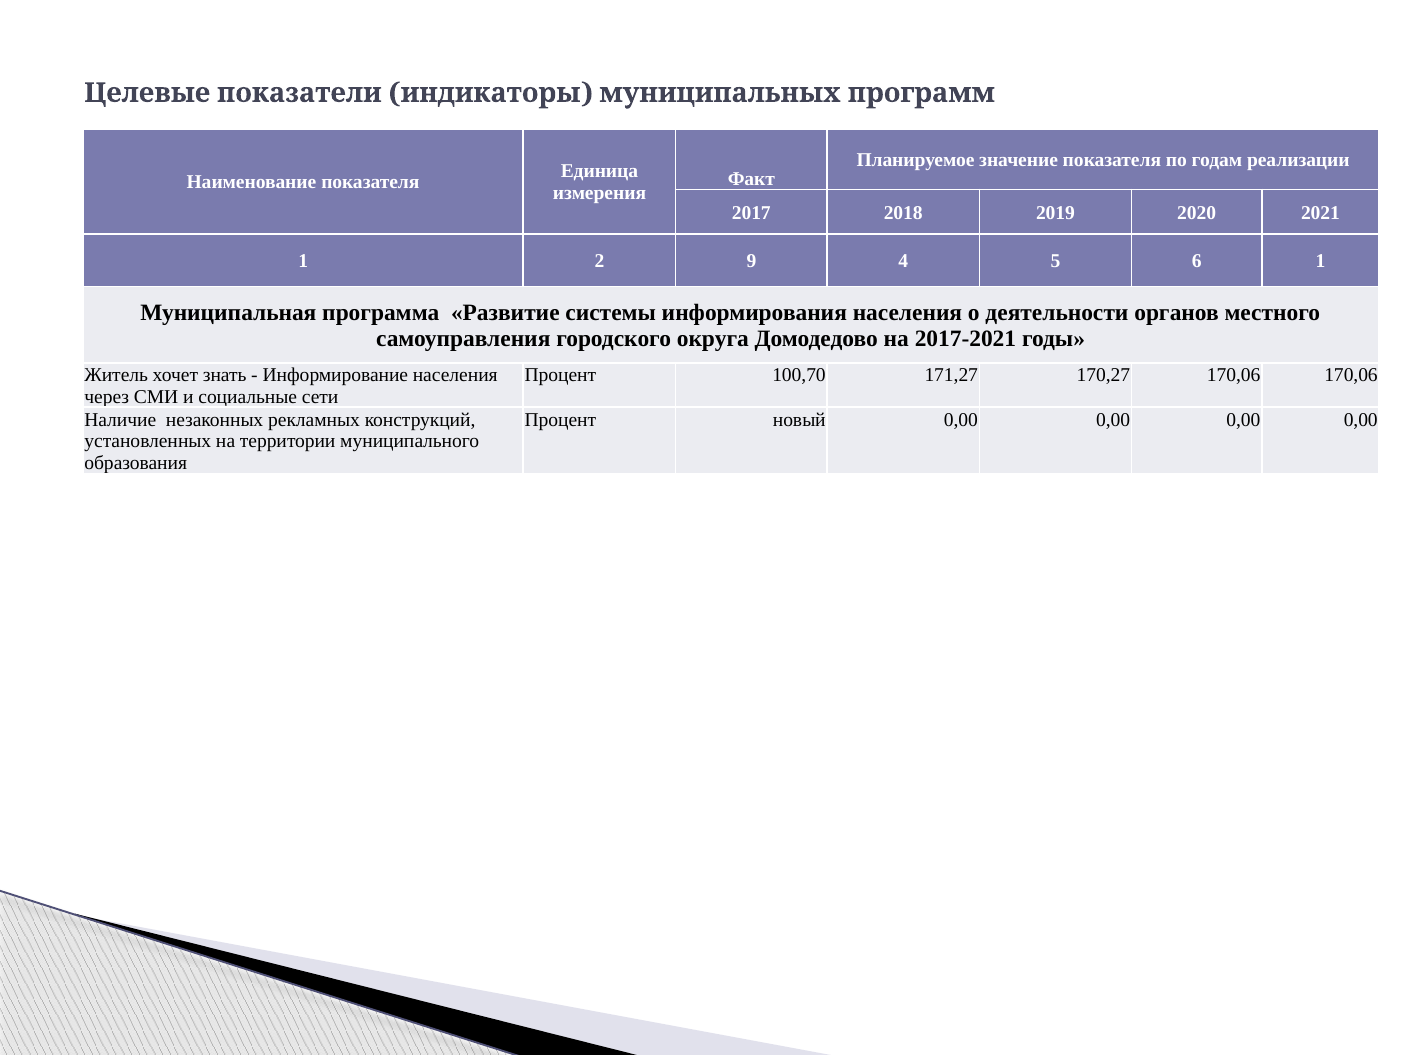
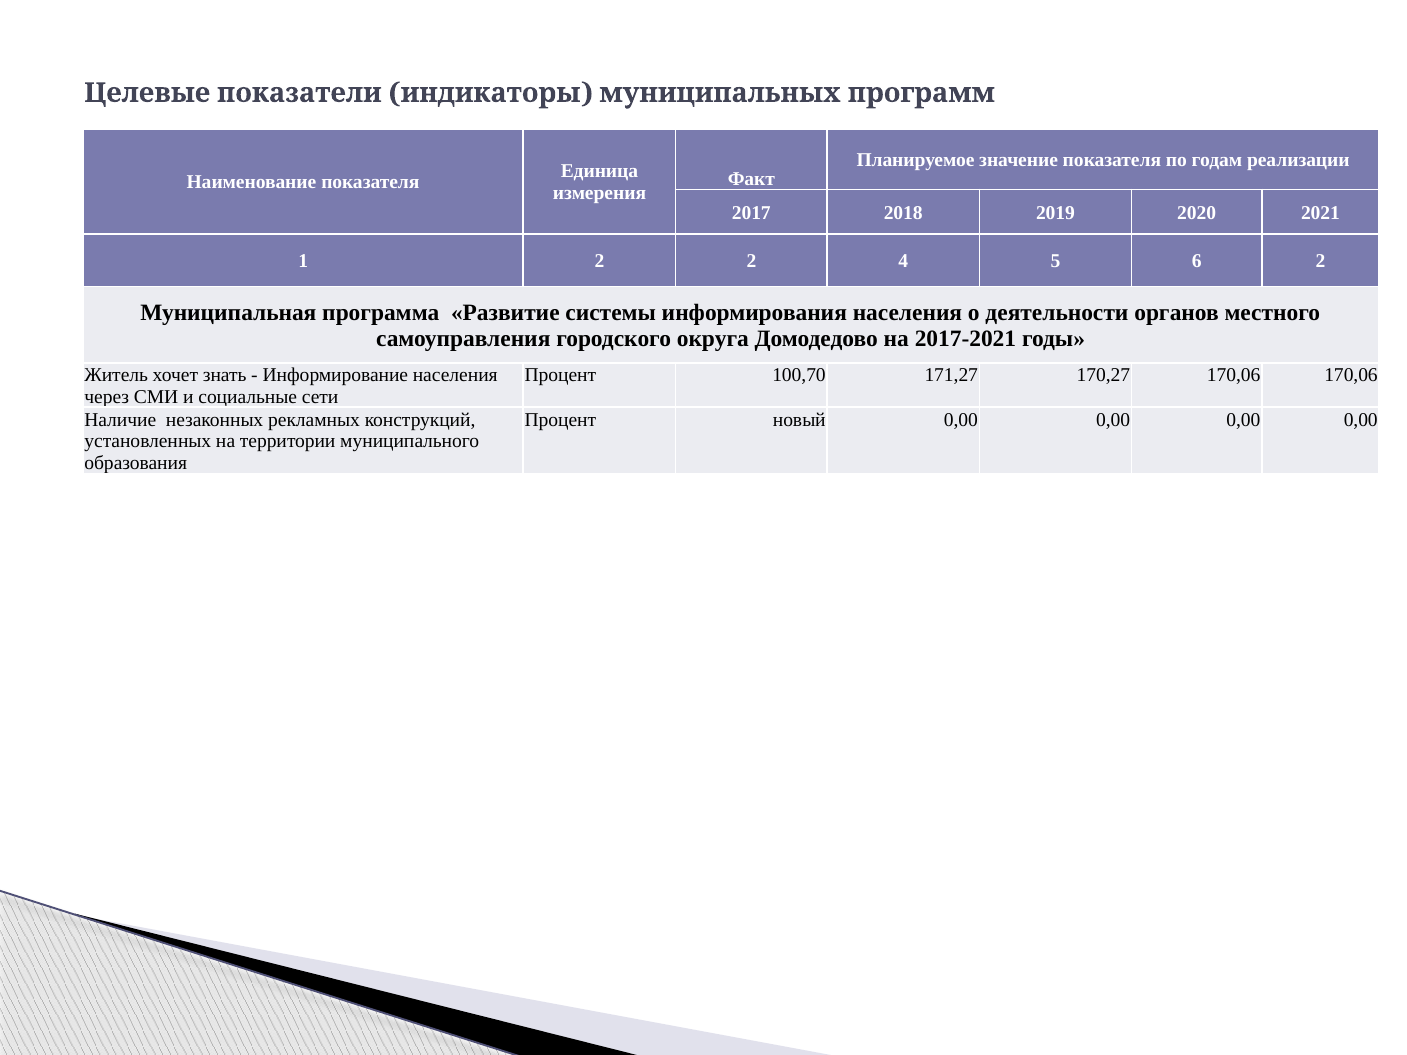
2 9: 9 -> 2
6 1: 1 -> 2
